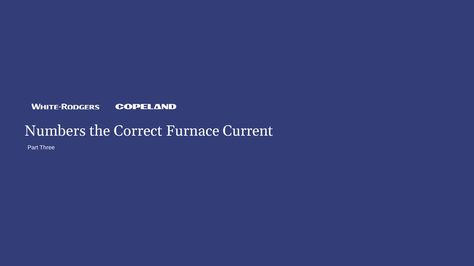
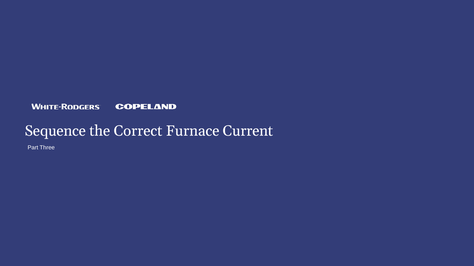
Numbers: Numbers -> Sequence
